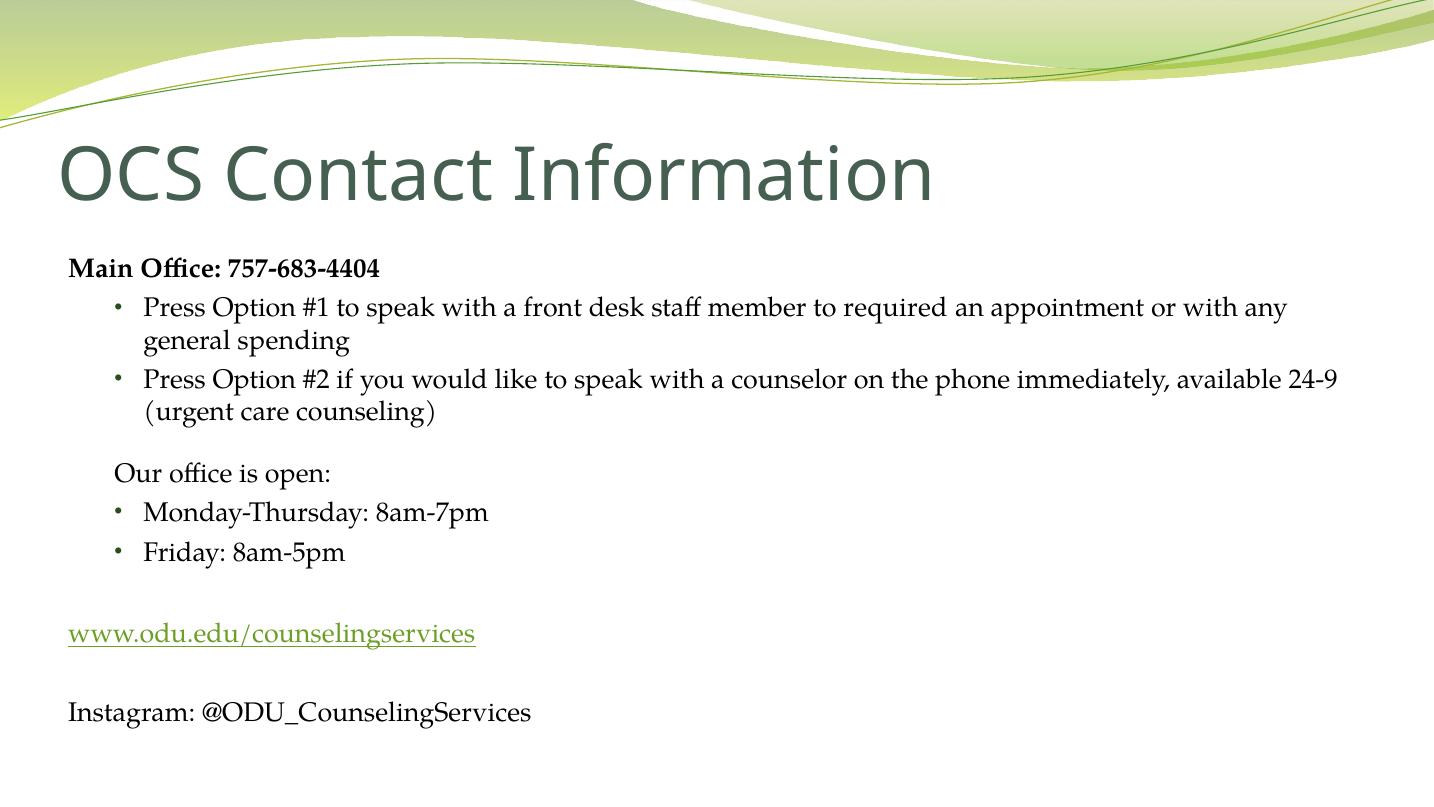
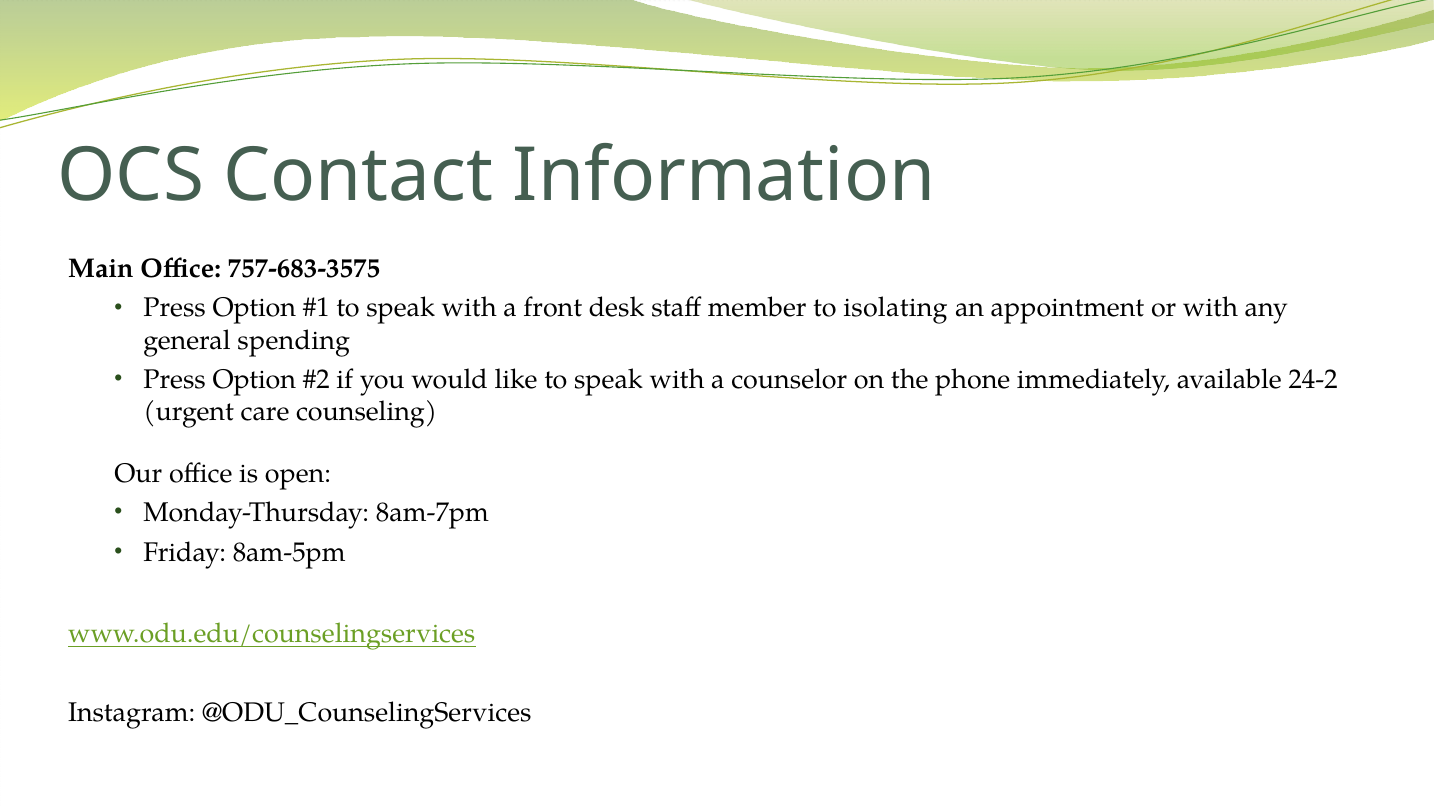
757-683-4404: 757-683-4404 -> 757-683-3575
required: required -> isolating
24-9: 24-9 -> 24-2
